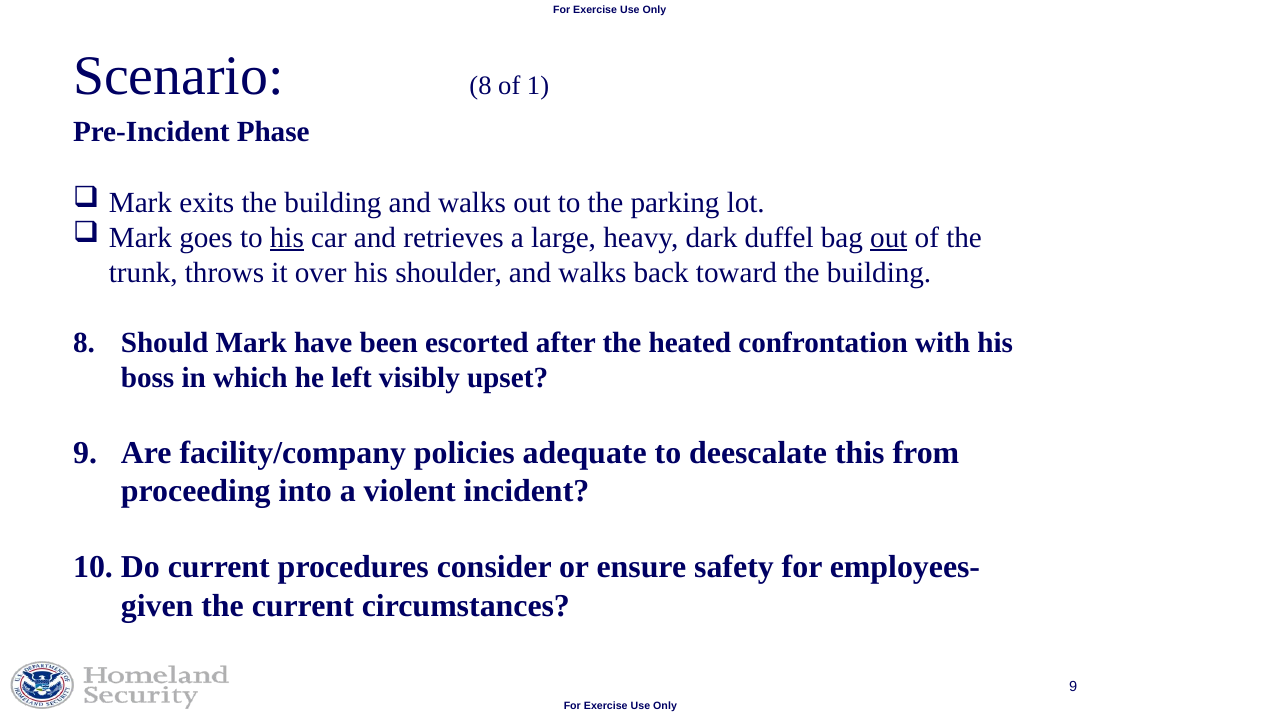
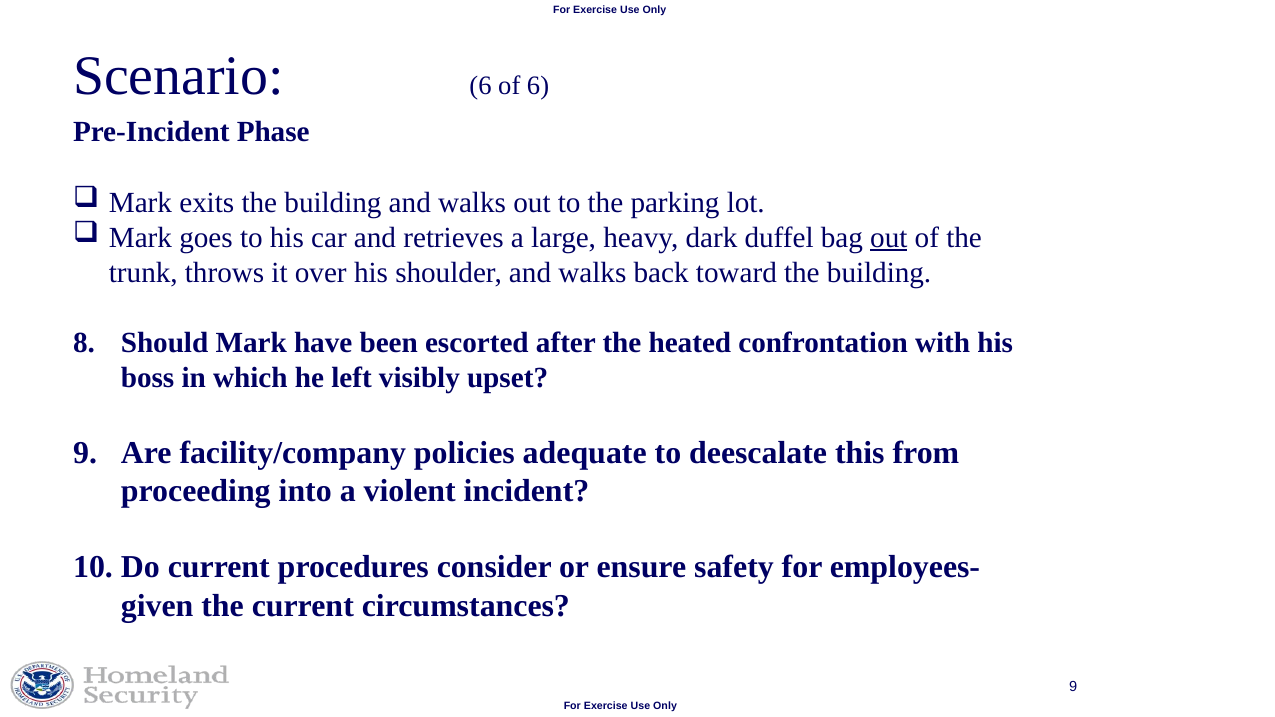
Scenario 8: 8 -> 6
of 1: 1 -> 6
his at (287, 237) underline: present -> none
